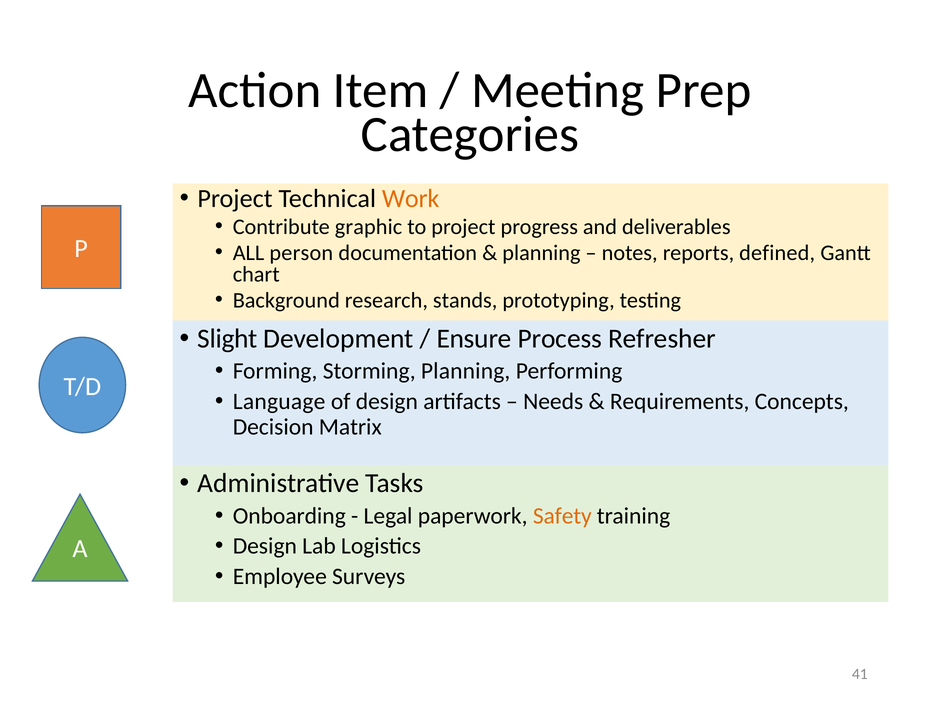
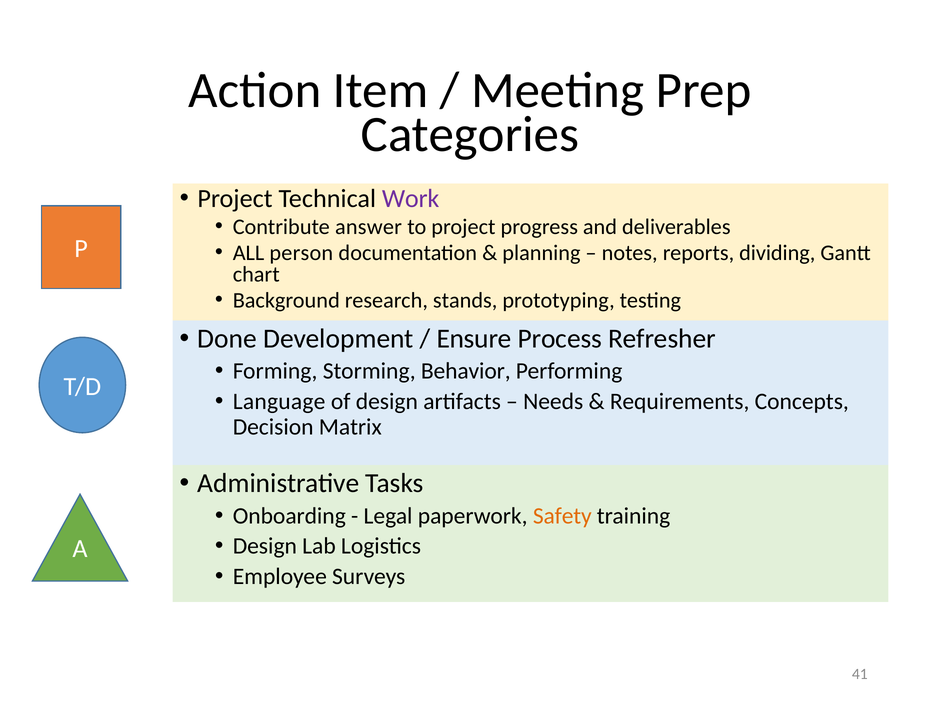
Work colour: orange -> purple
graphic: graphic -> answer
defined: defined -> dividing
Slight: Slight -> Done
Storming Planning: Planning -> Behavior
